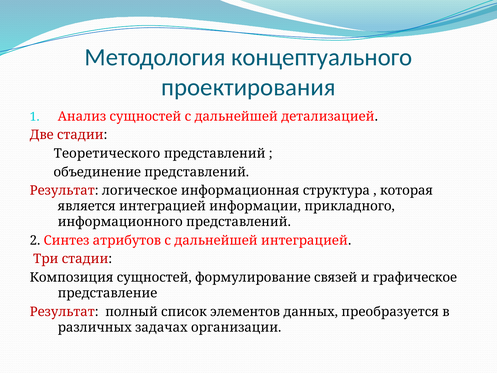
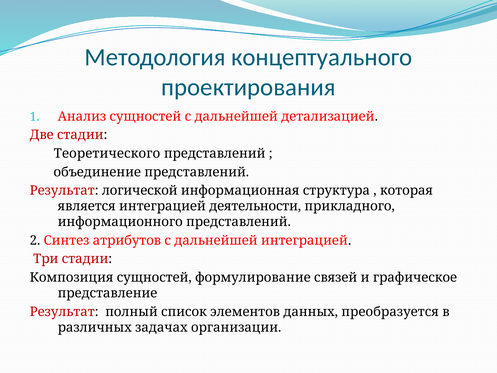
логическое: логическое -> логической
информации: информации -> деятельности
